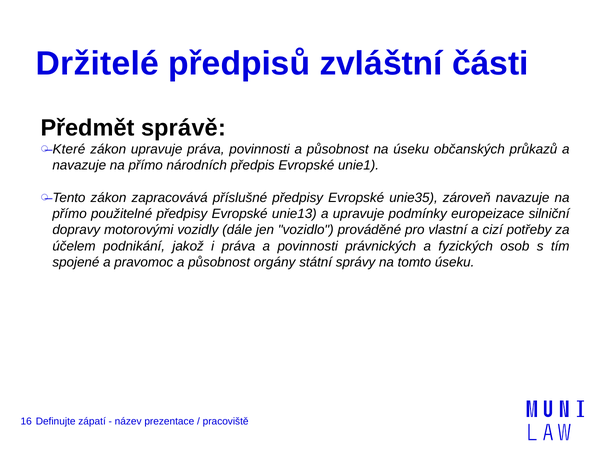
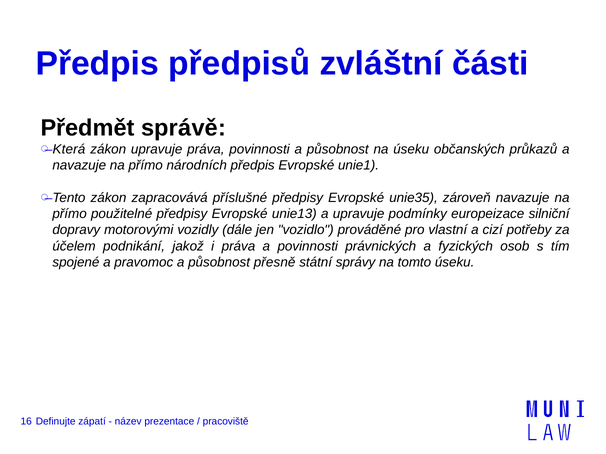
Držitelé at (97, 64): Držitelé -> Předpis
Které: Které -> Která
orgány: orgány -> přesně
